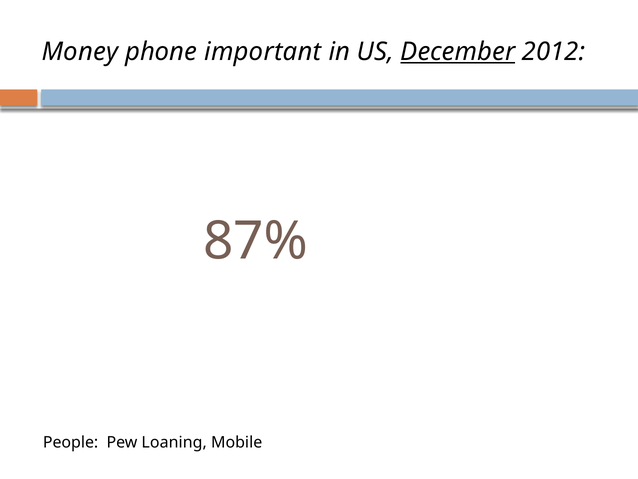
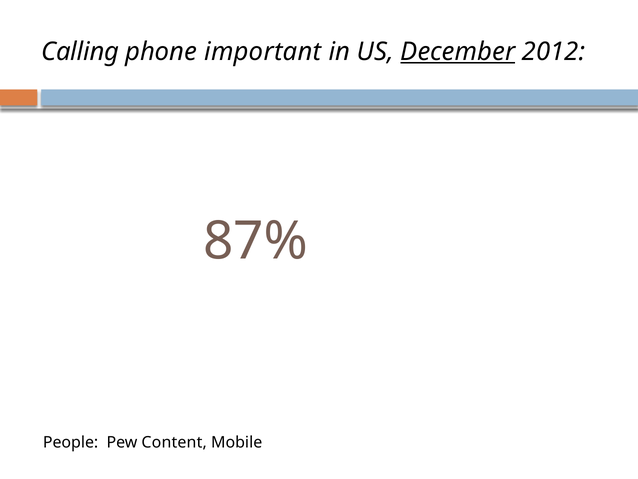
Money: Money -> Calling
Loaning: Loaning -> Content
late underline: present -> none
